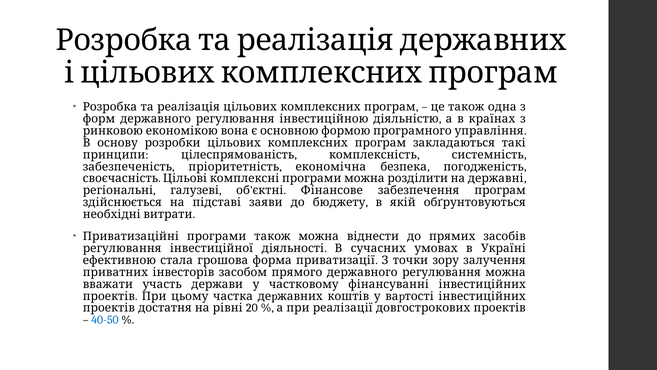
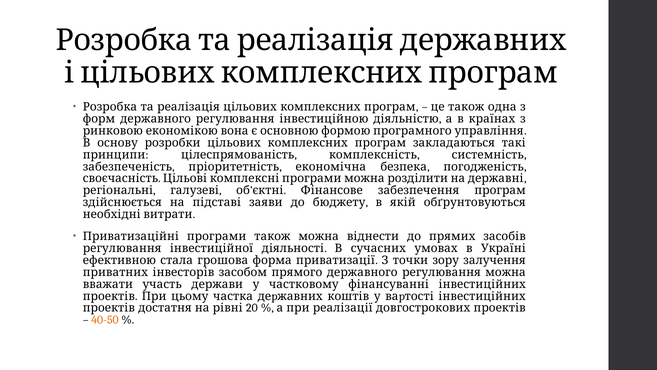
40-50 colour: blue -> orange
